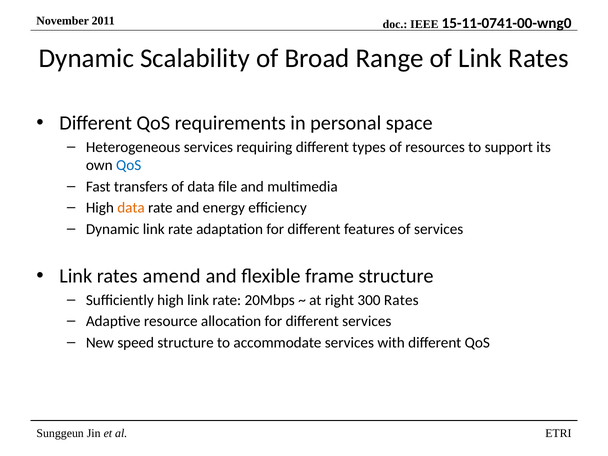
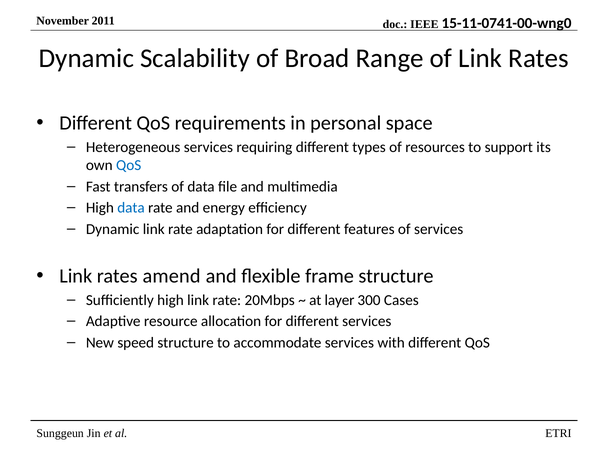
data at (131, 208) colour: orange -> blue
right: right -> layer
300 Rates: Rates -> Cases
